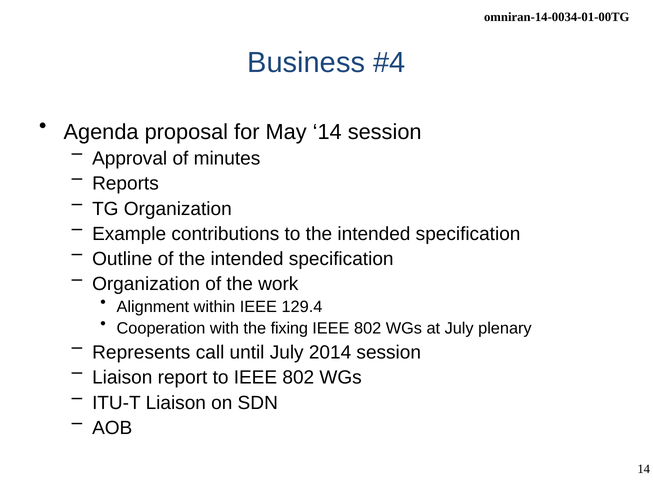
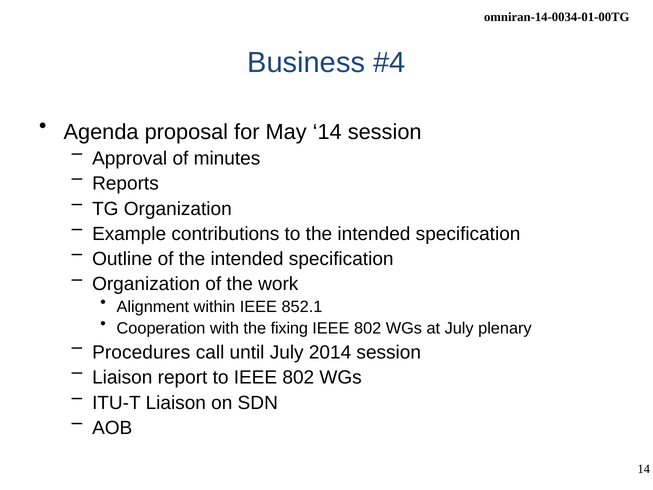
129.4: 129.4 -> 852.1
Represents: Represents -> Procedures
